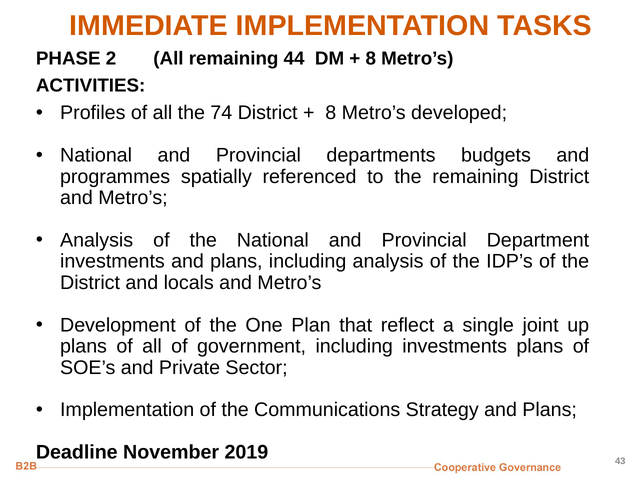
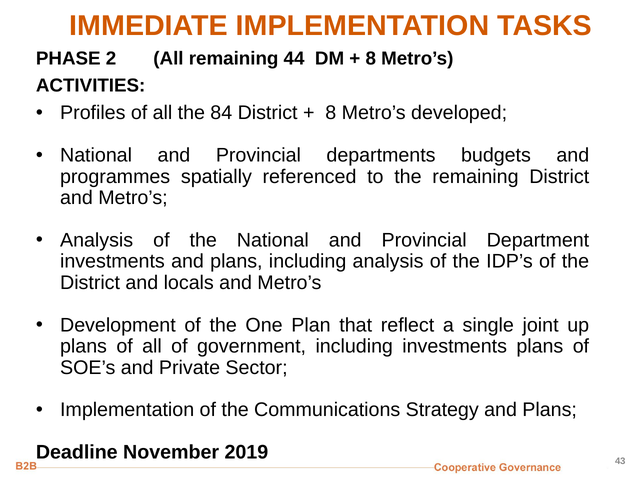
74: 74 -> 84
